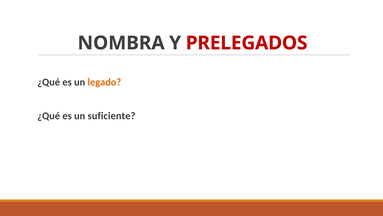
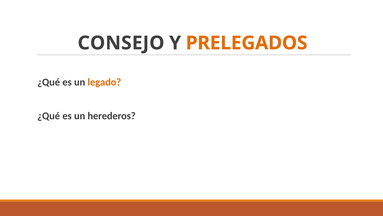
NOMBRA: NOMBRA -> CONSEJO
PRELEGADOS colour: red -> orange
suficiente: suficiente -> herederos
